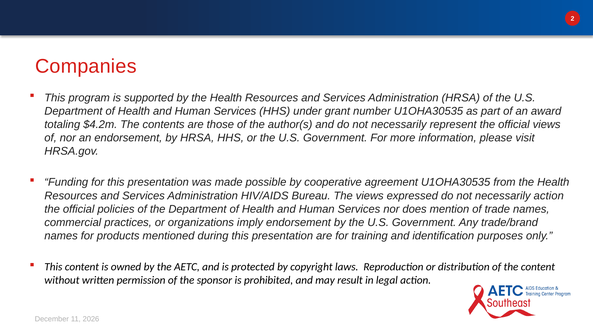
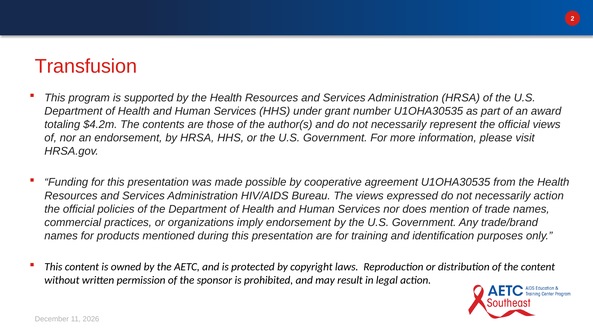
Companies: Companies -> Transfusion
